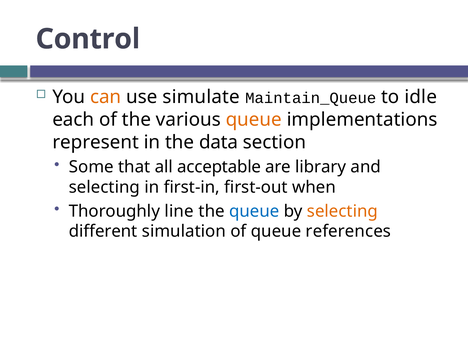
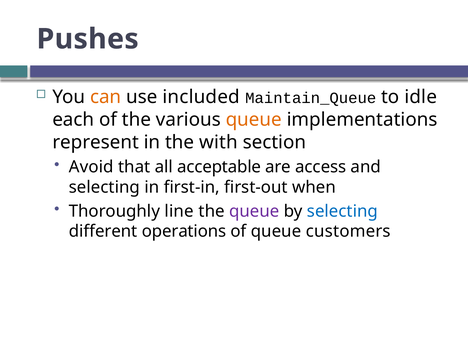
Control: Control -> Pushes
simulate: simulate -> included
data: data -> with
Some: Some -> Avoid
library: library -> access
queue at (254, 211) colour: blue -> purple
selecting at (342, 211) colour: orange -> blue
simulation: simulation -> operations
references: references -> customers
